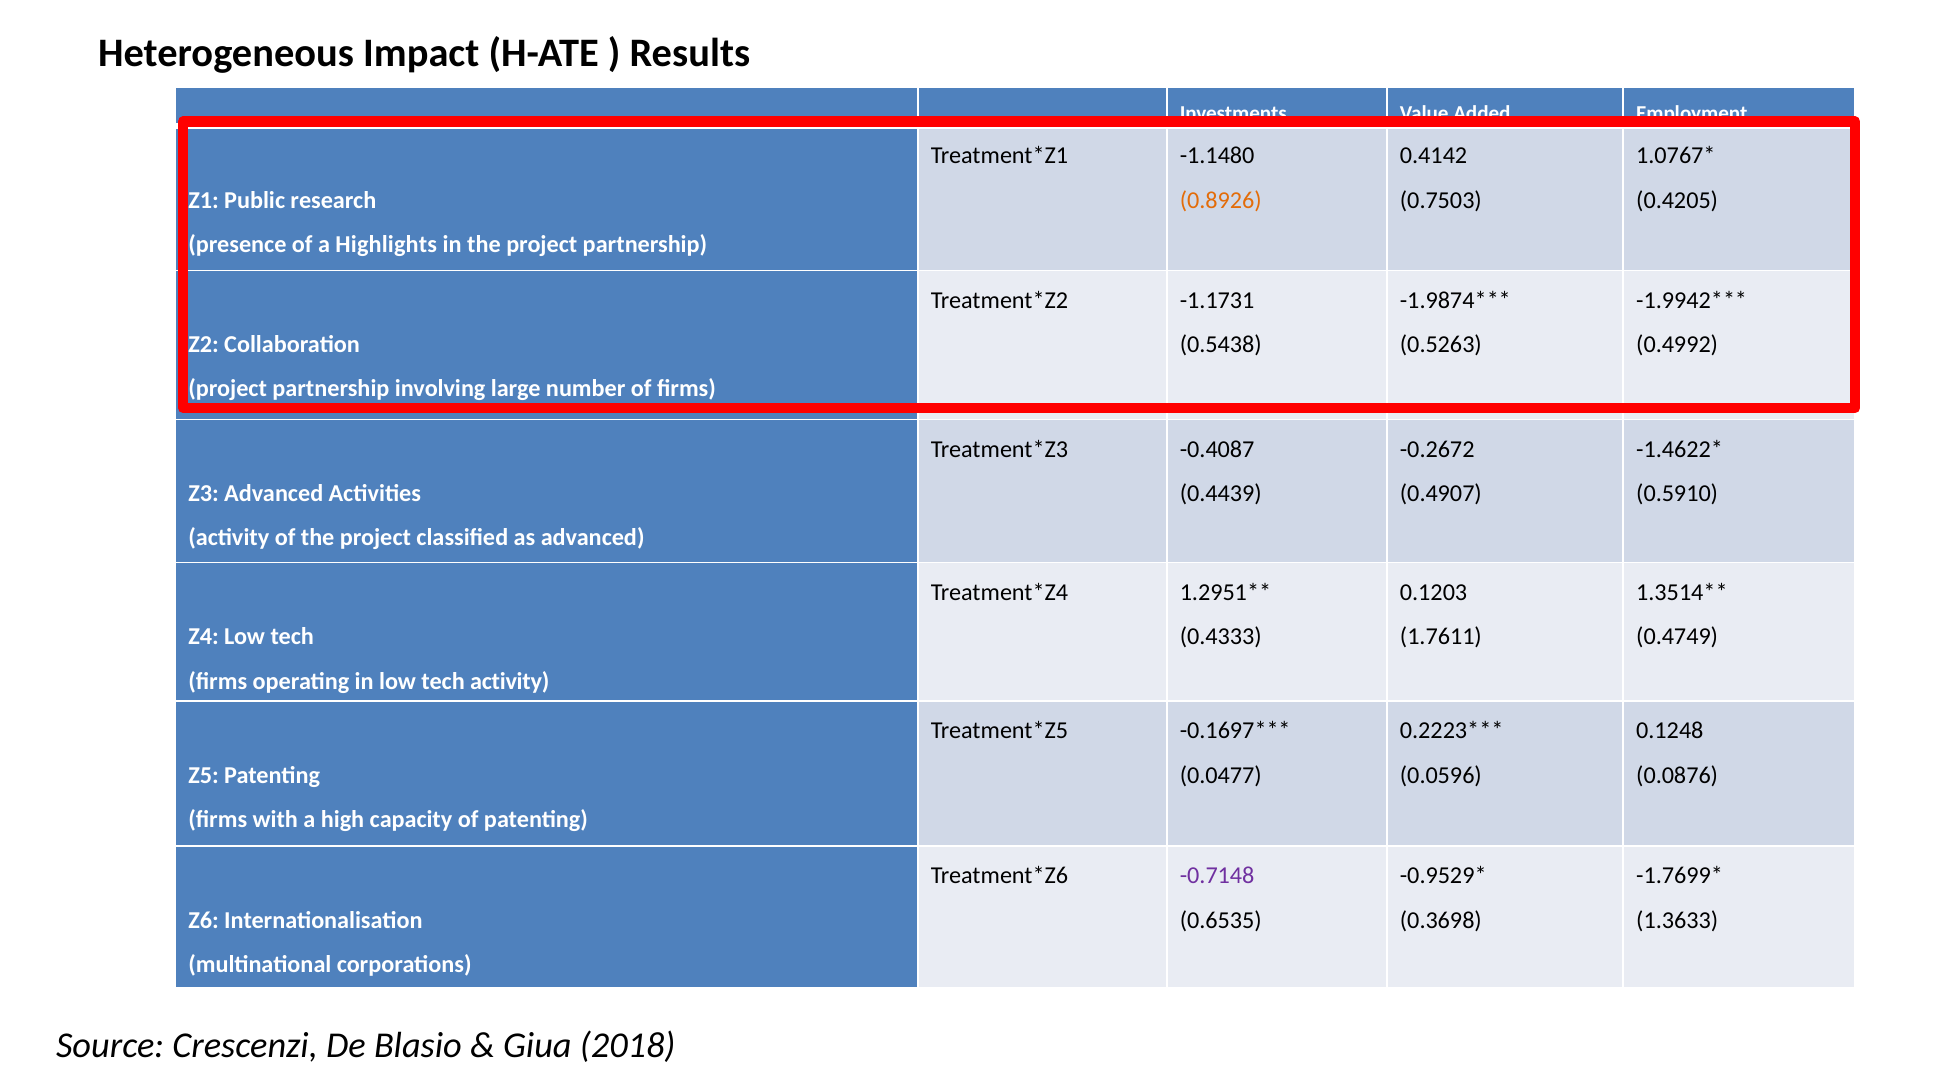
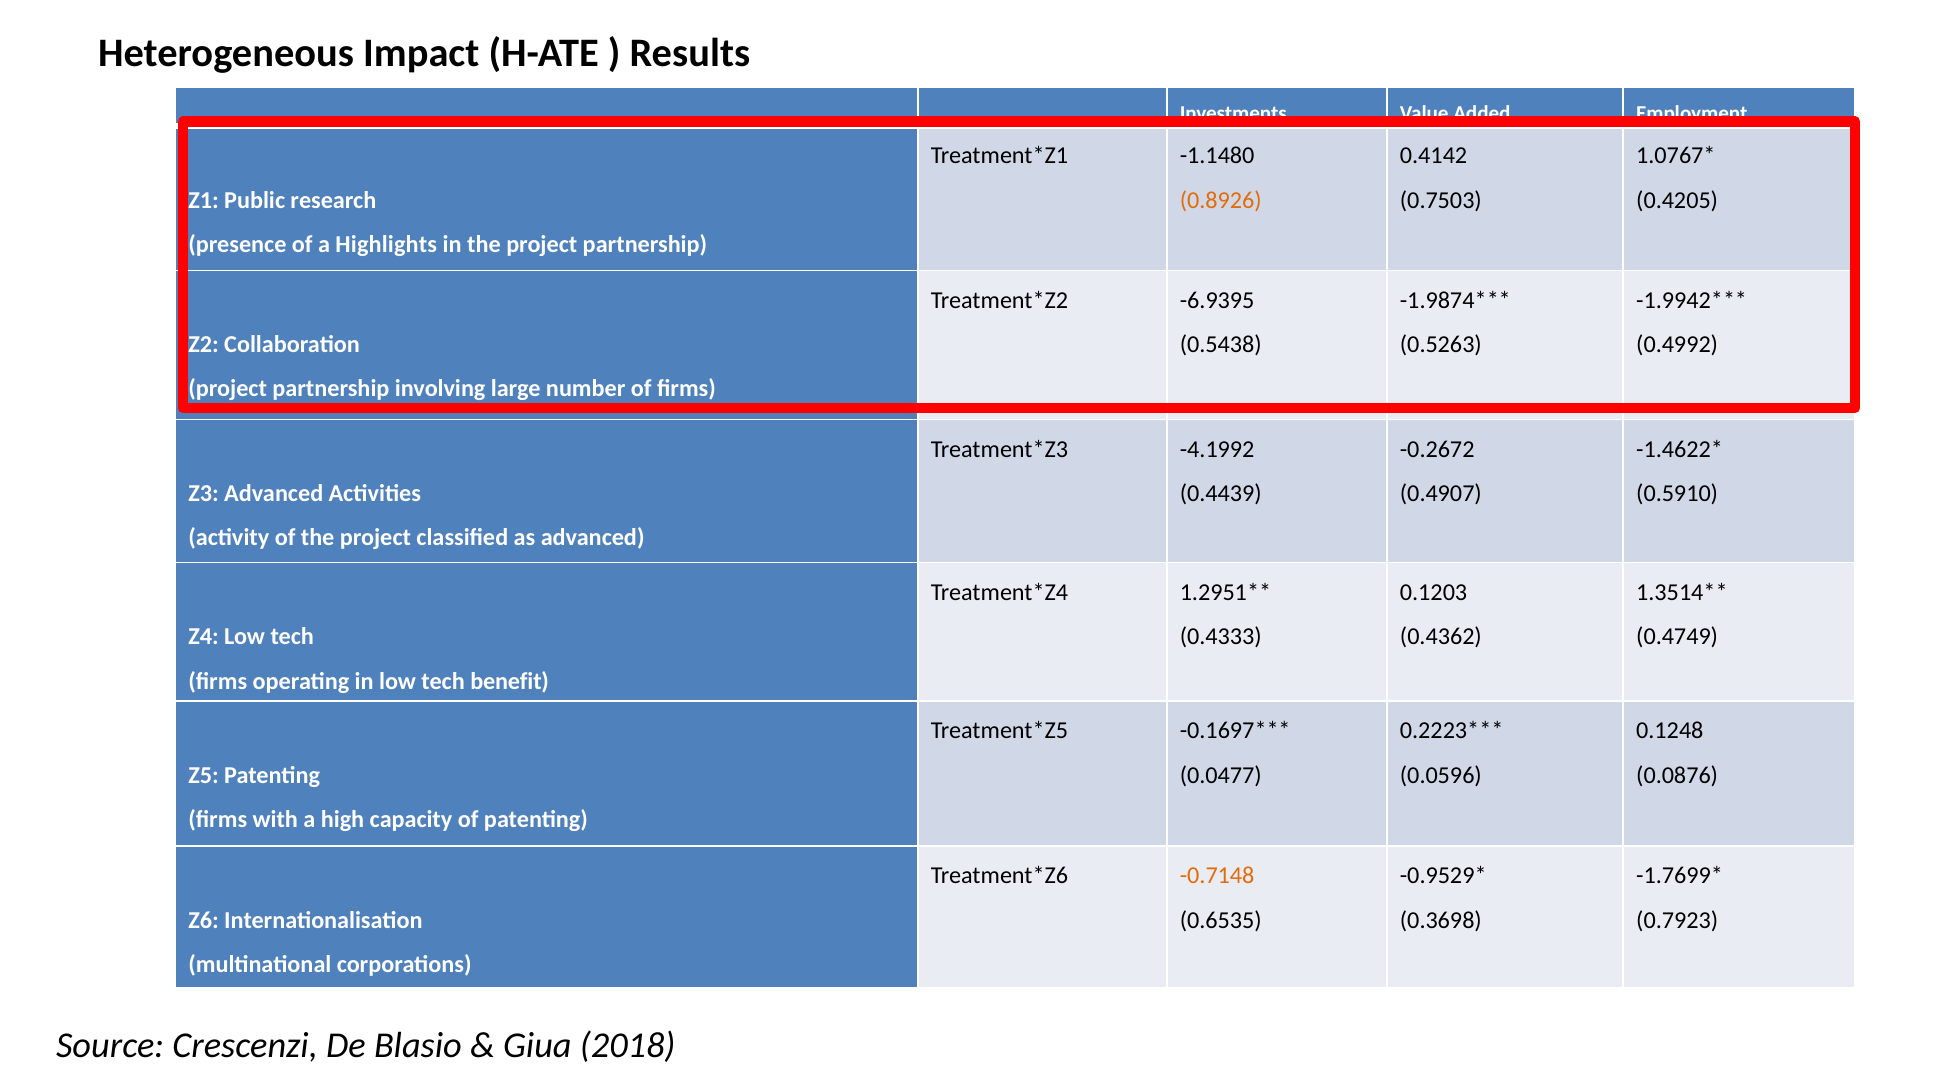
-1.1731: -1.1731 -> -6.9395
-0.4087: -0.4087 -> -4.1992
1.7611: 1.7611 -> 0.4362
tech activity: activity -> benefit
-0.7148 colour: purple -> orange
1.3633: 1.3633 -> 0.7923
